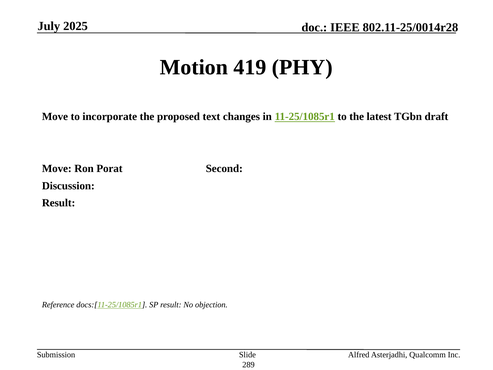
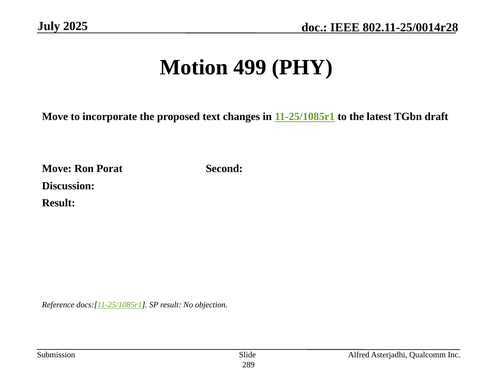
419: 419 -> 499
